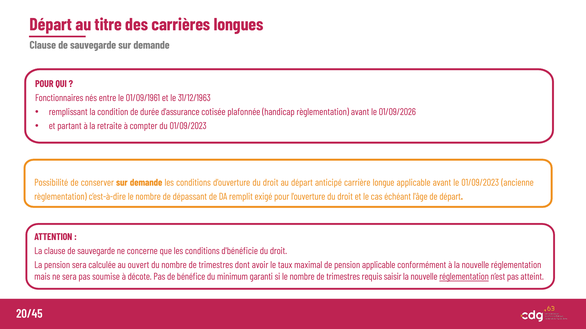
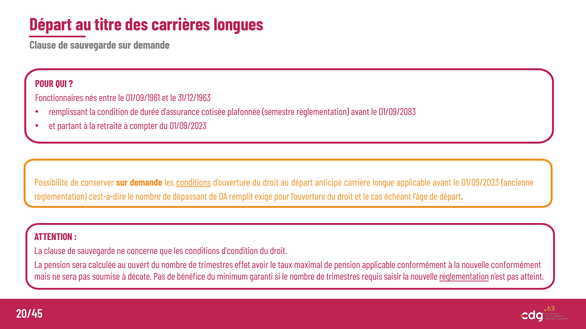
handicap: handicap -> semestre
01/09/2026: 01/09/2026 -> 01/09/2083
conditions at (194, 183) underline: none -> present
d'bénéficie: d'bénéficie -> d'condition
dont: dont -> effet
à la nouvelle réglementation: réglementation -> conformément
